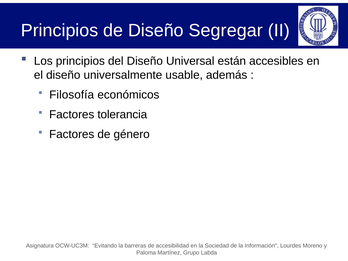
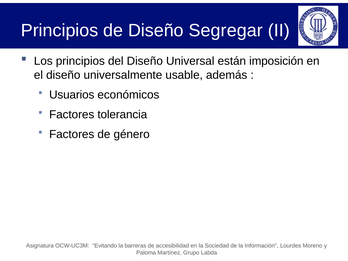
accesibles: accesibles -> imposición
Filosofía: Filosofía -> Usuarios
